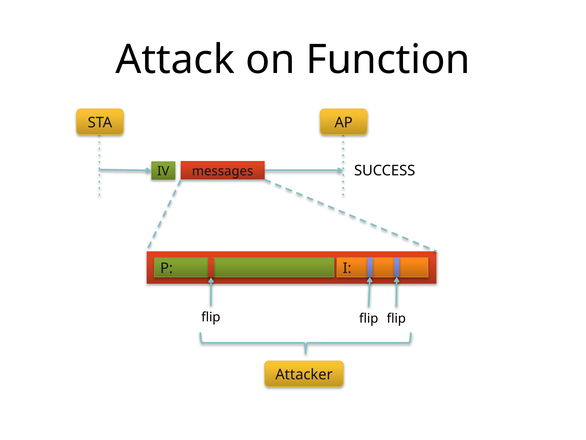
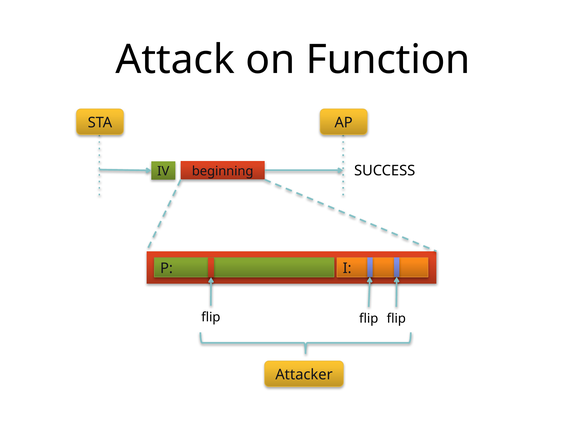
messages: messages -> beginning
